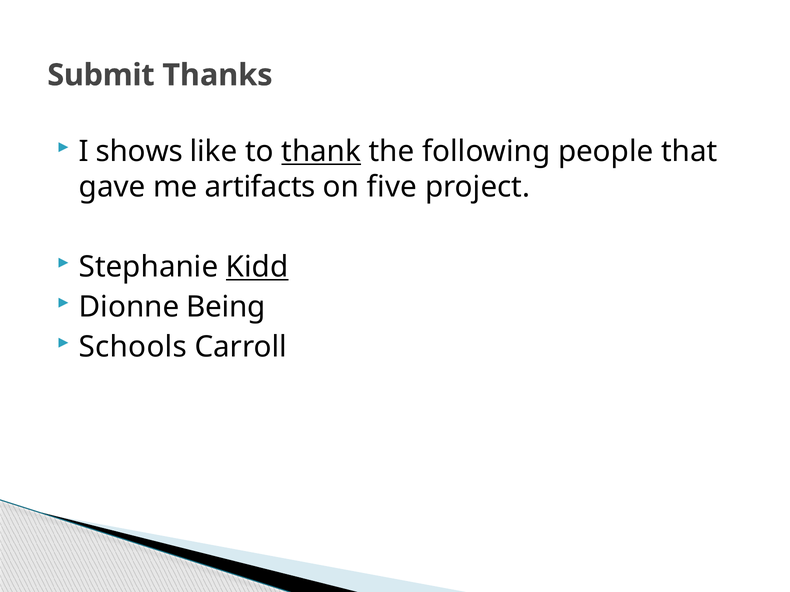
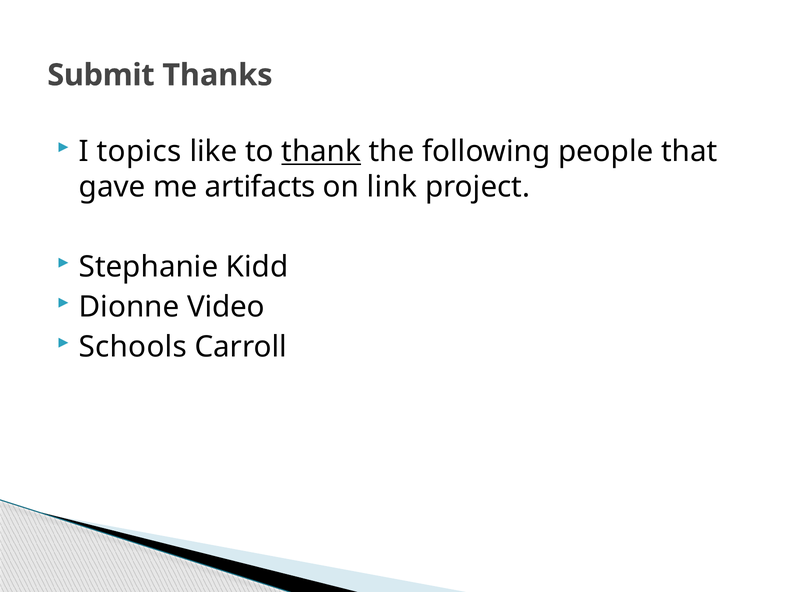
shows: shows -> topics
five: five -> link
Kidd underline: present -> none
Being: Being -> Video
